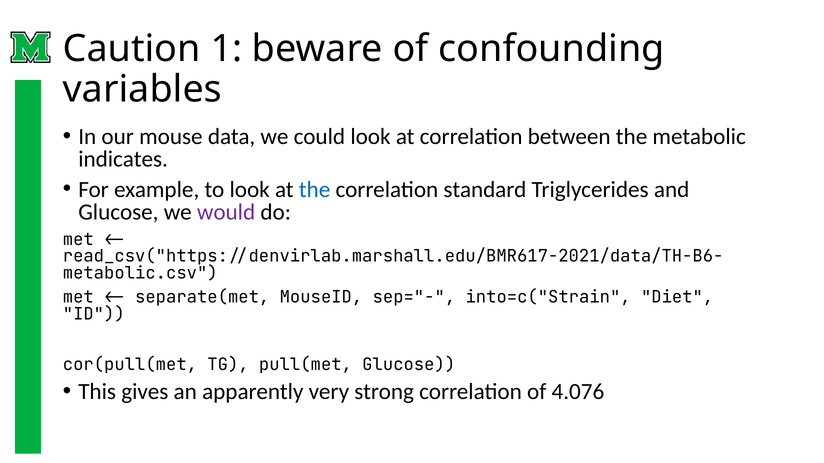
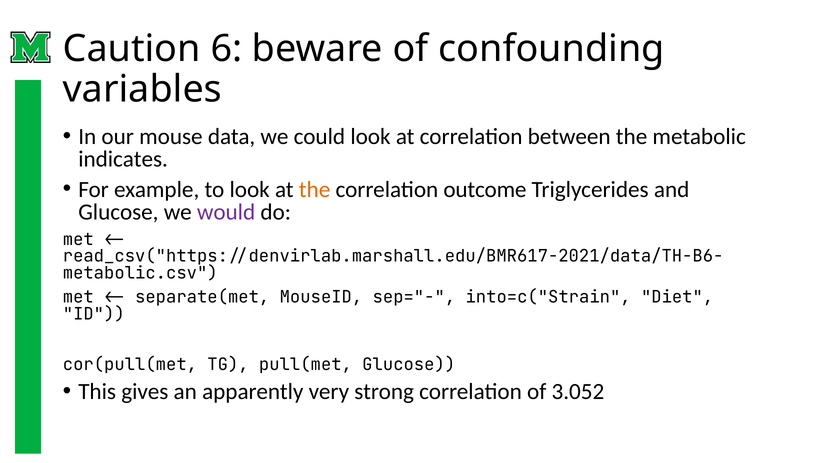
1: 1 -> 6
the at (315, 190) colour: blue -> orange
standard: standard -> outcome
4.076: 4.076 -> 3.052
